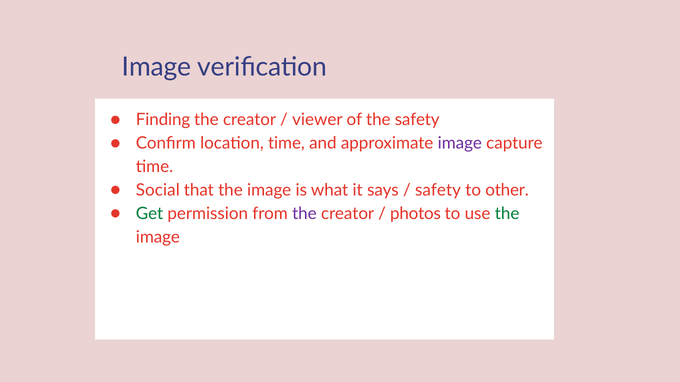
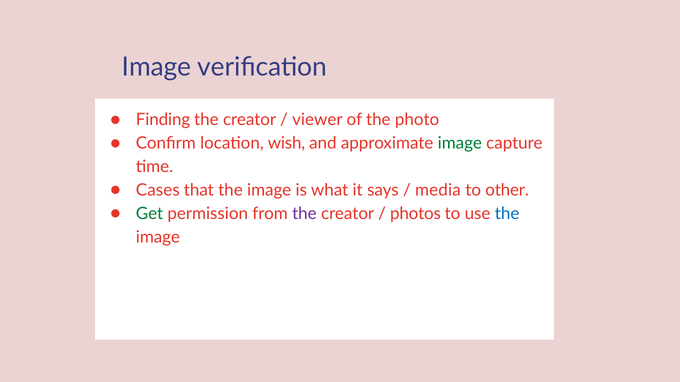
the safety: safety -> photo
location time: time -> wish
image at (460, 143) colour: purple -> green
Social: Social -> Cases
safety at (438, 190): safety -> media
the at (507, 214) colour: green -> blue
